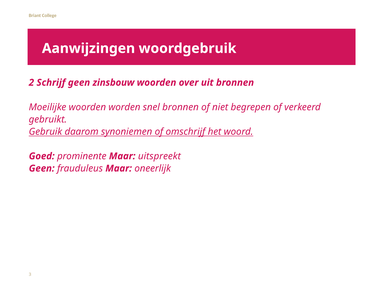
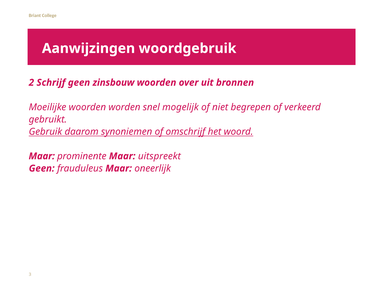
snel bronnen: bronnen -> mogelijk
Goed at (42, 156): Goed -> Maar
